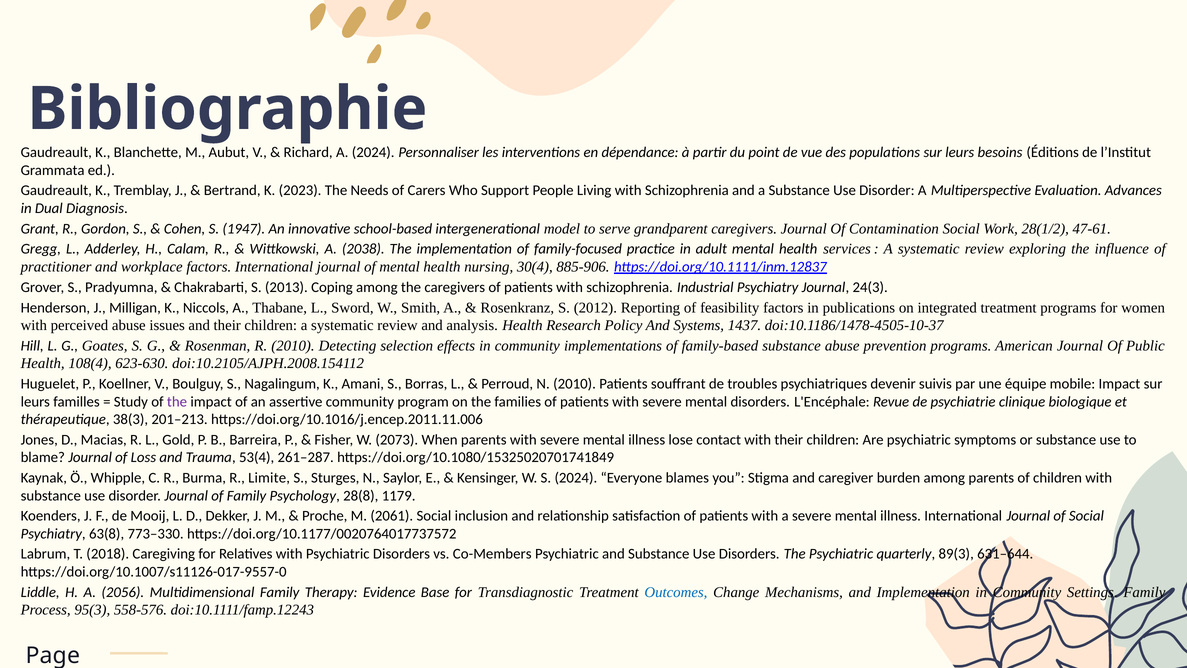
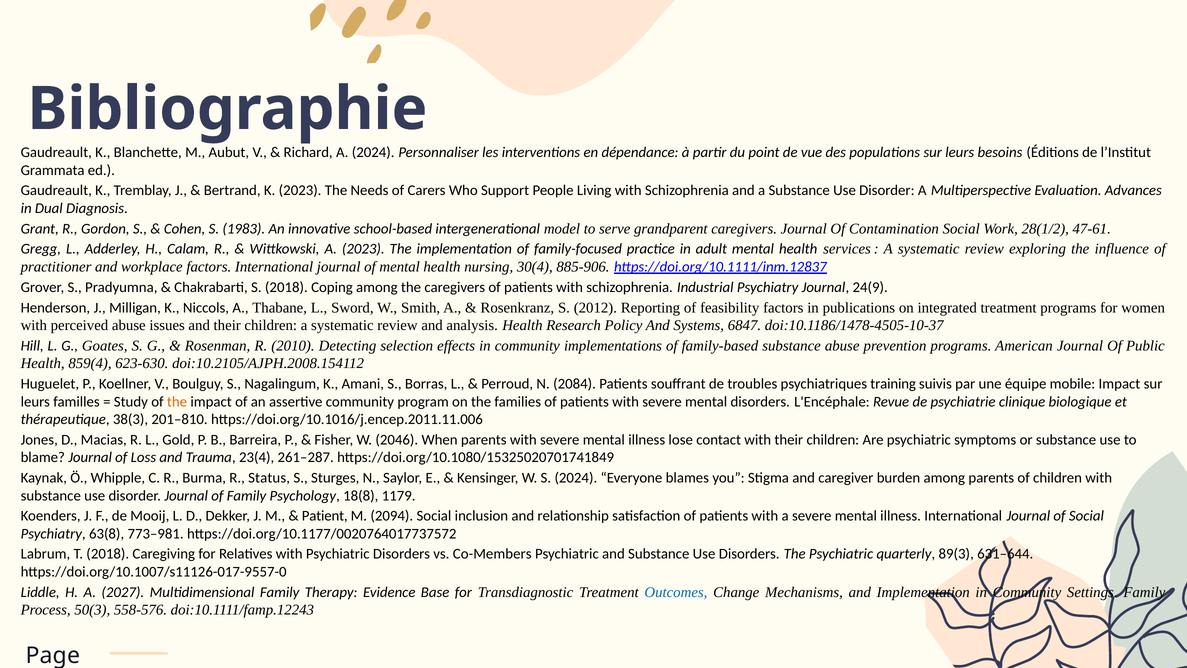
1947: 1947 -> 1983
A 2038: 2038 -> 2023
S 2013: 2013 -> 2018
24(3: 24(3 -> 24(9
1437: 1437 -> 6847
108(4: 108(4 -> 859(4
N 2010: 2010 -> 2084
devenir: devenir -> training
the at (177, 401) colour: purple -> orange
201–213: 201–213 -> 201–810
2073: 2073 -> 2046
53(4: 53(4 -> 23(4
Limite: Limite -> Status
28(8: 28(8 -> 18(8
Proche: Proche -> Patient
2061: 2061 -> 2094
773–330: 773–330 -> 773–981
2056: 2056 -> 2027
95(3: 95(3 -> 50(3
